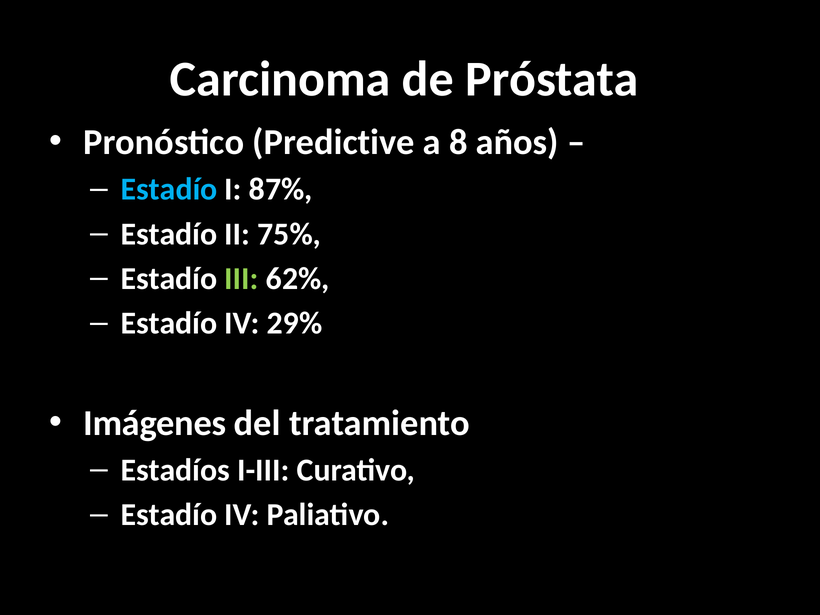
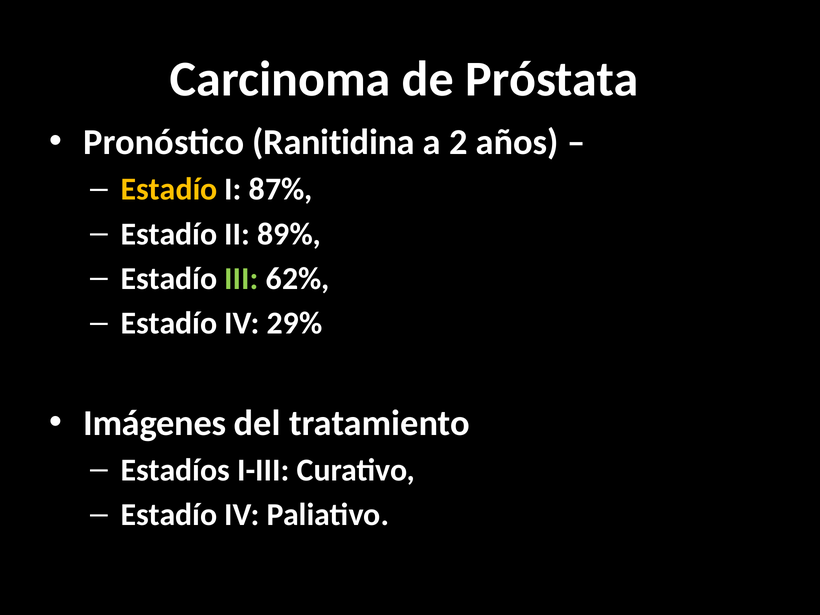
Predictive: Predictive -> Ranitidina
8: 8 -> 2
Estadío at (169, 189) colour: light blue -> yellow
75%: 75% -> 89%
